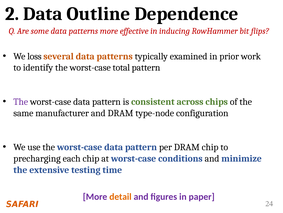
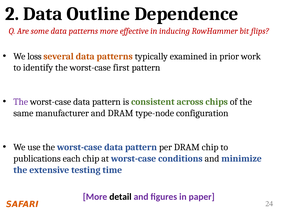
total: total -> first
precharging: precharging -> publications
detail colour: orange -> black
